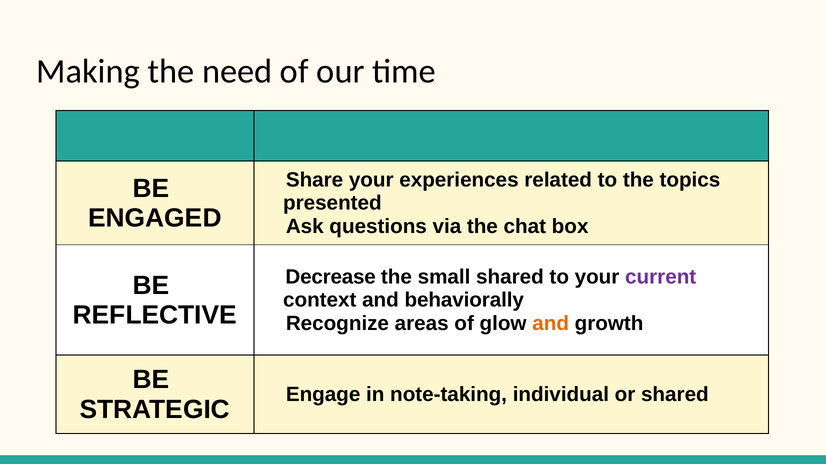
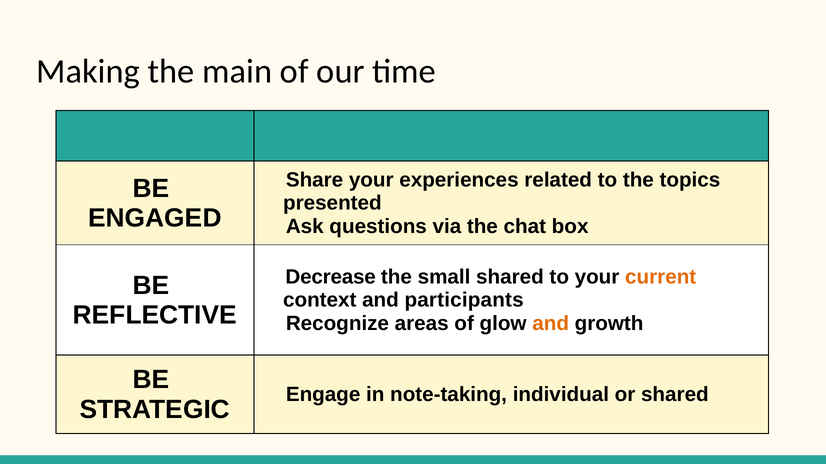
need: need -> main
current colour: purple -> orange
behaviorally: behaviorally -> participants
